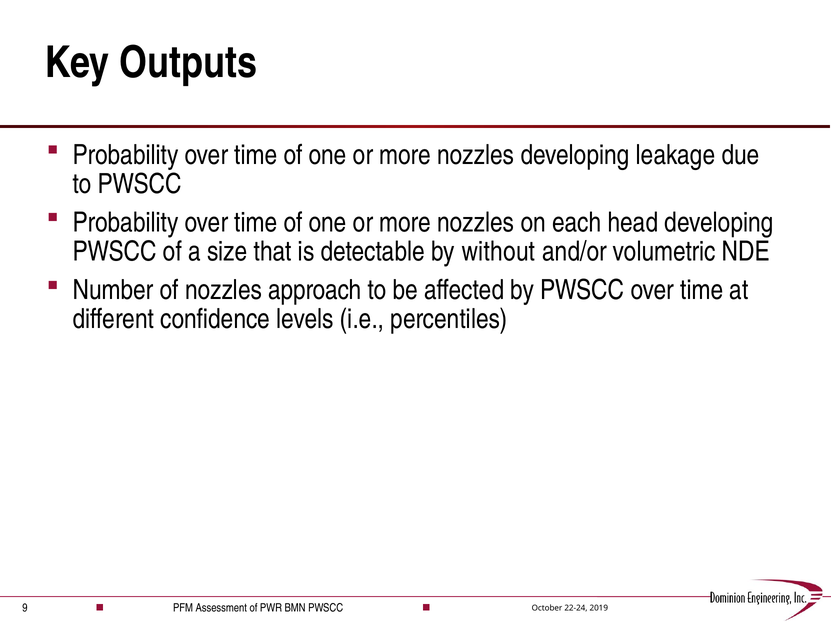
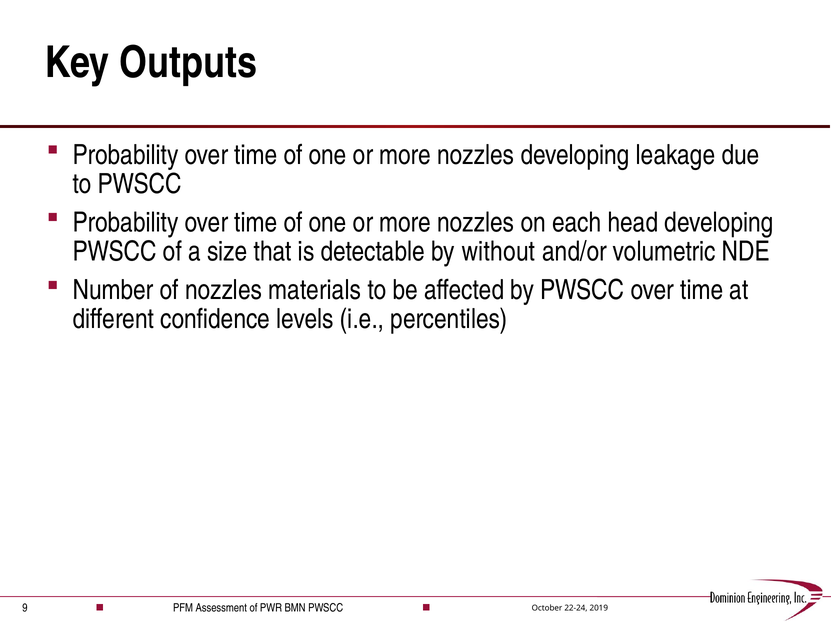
approach: approach -> materials
